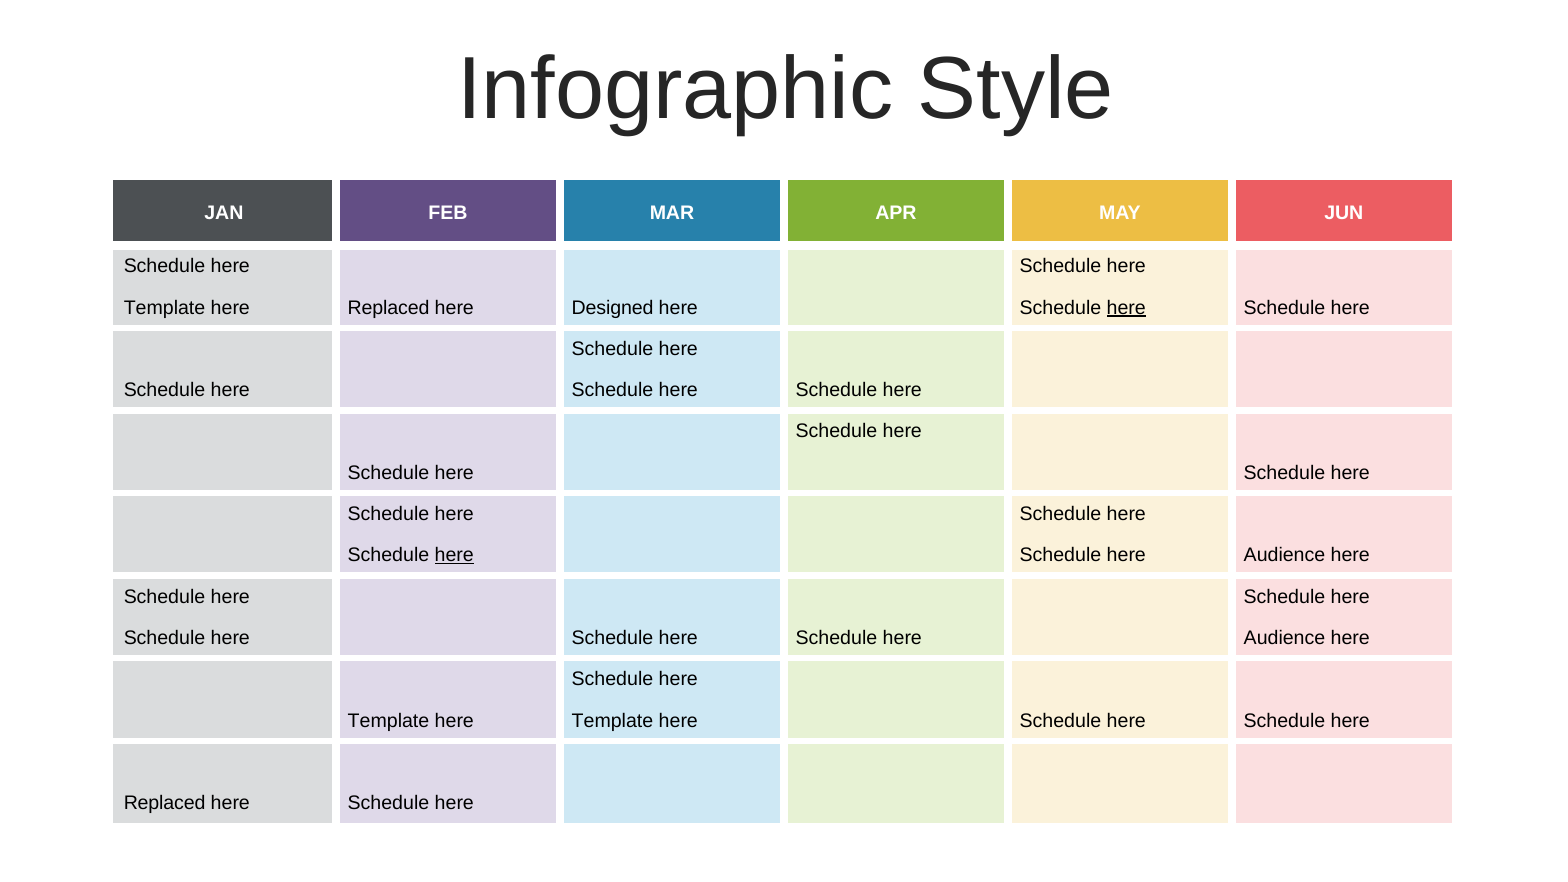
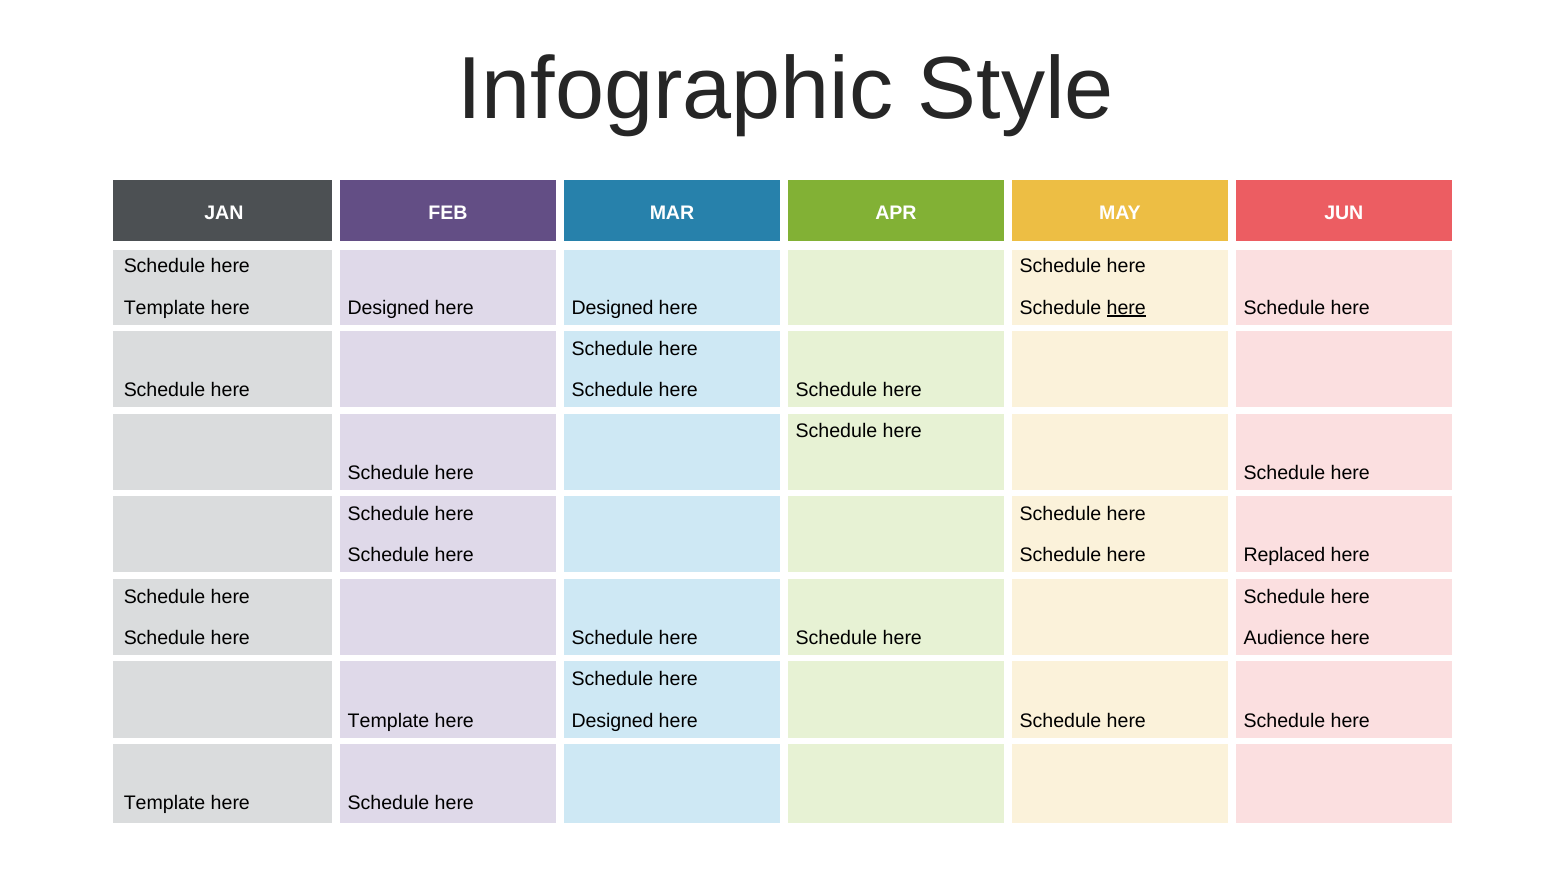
Replaced at (389, 308): Replaced -> Designed
here at (454, 555) underline: present -> none
Audience at (1284, 555): Audience -> Replaced
Template at (613, 721): Template -> Designed
Replaced at (165, 803): Replaced -> Template
